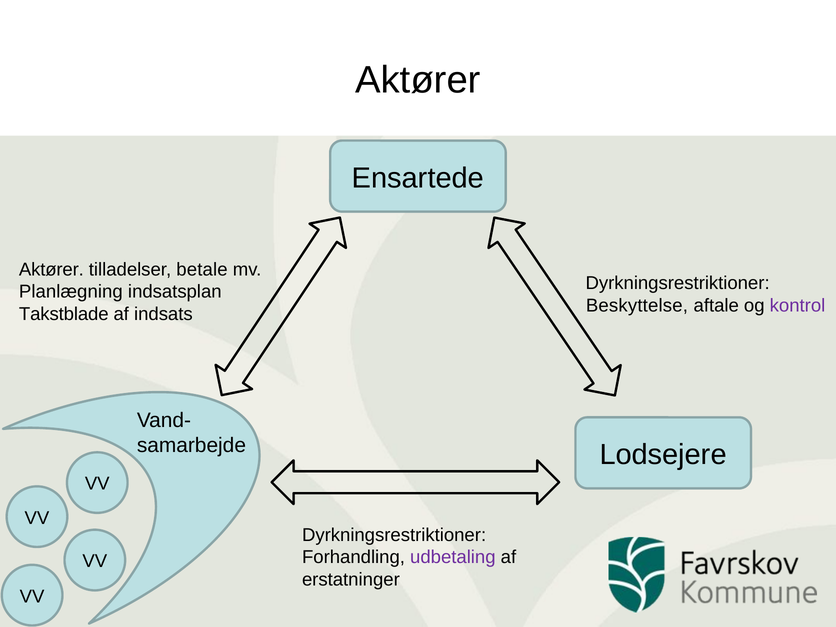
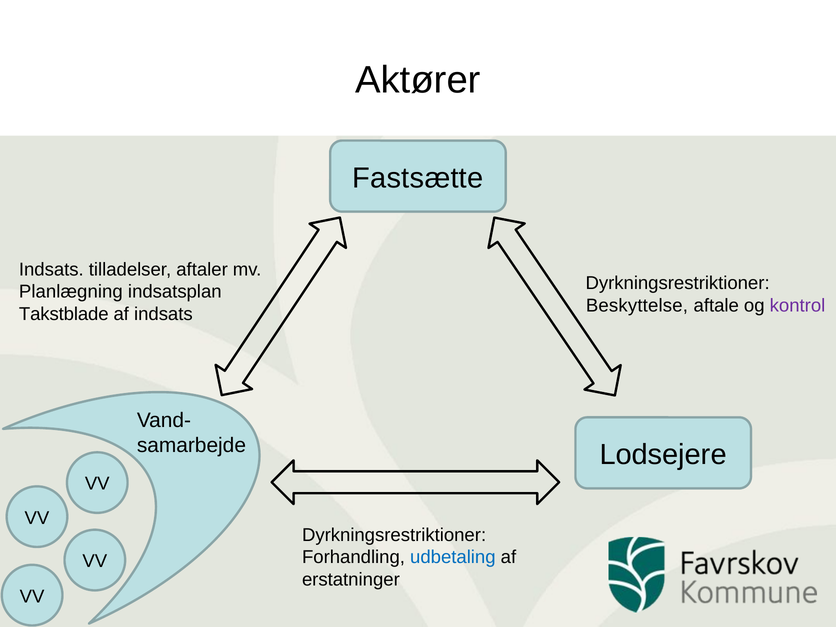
Ensartede: Ensartede -> Fastsætte
Aktører at (51, 270): Aktører -> Indsats
betale: betale -> aftaler
udbetaling colour: purple -> blue
